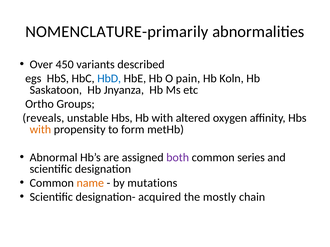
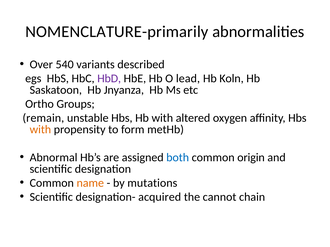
450: 450 -> 540
HbD colour: blue -> purple
pain: pain -> lead
reveals: reveals -> remain
both colour: purple -> blue
series: series -> origin
mostly: mostly -> cannot
